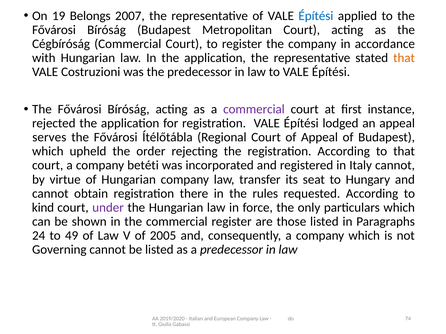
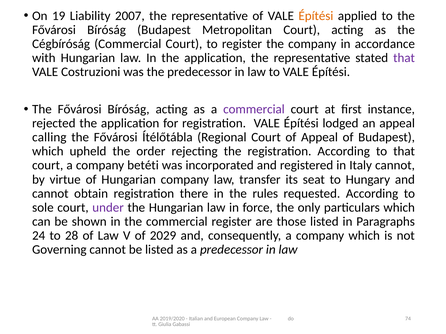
Belongs: Belongs -> Liability
Építési at (316, 16) colour: blue -> orange
that at (404, 58) colour: orange -> purple
serves: serves -> calling
kind: kind -> sole
49: 49 -> 28
2005: 2005 -> 2029
